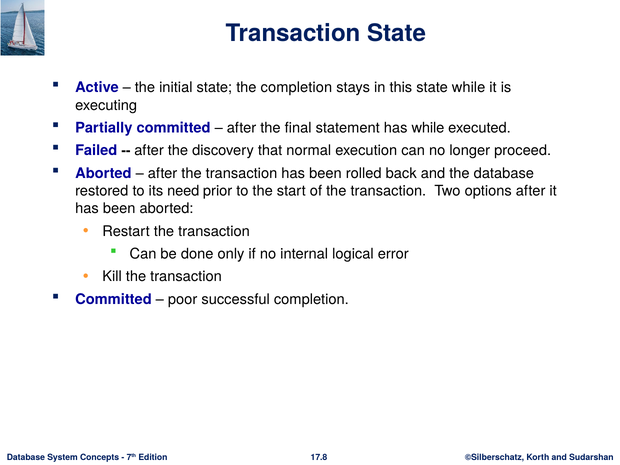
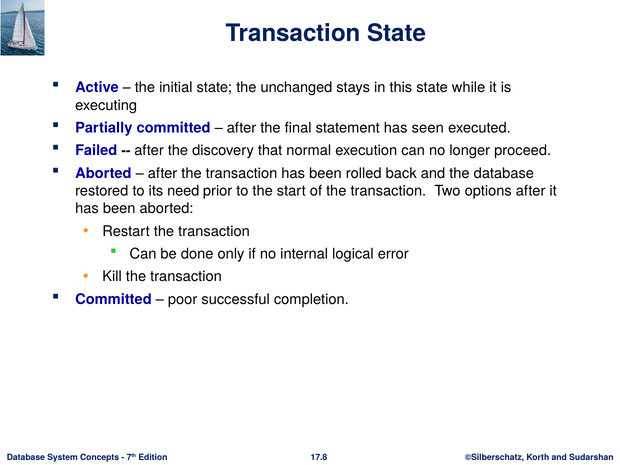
the completion: completion -> unchanged
has while: while -> seen
